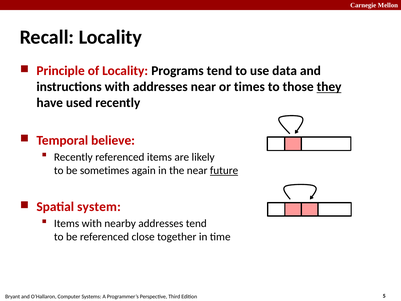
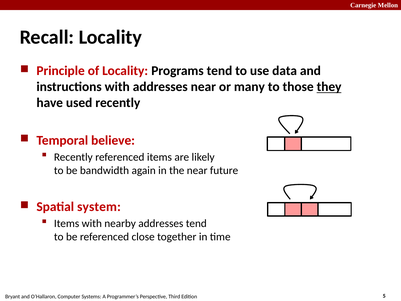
times: times -> many
sometimes: sometimes -> bandwidth
future underline: present -> none
